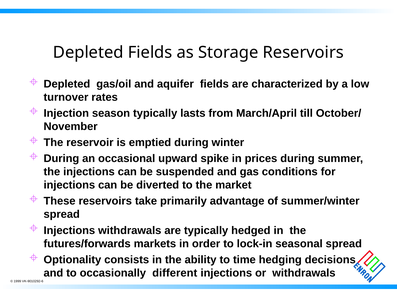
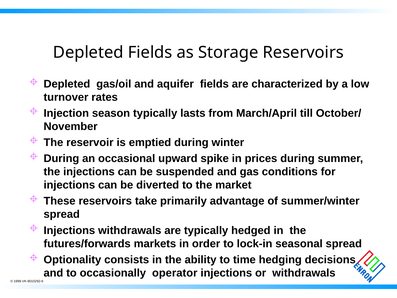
different: different -> operator
